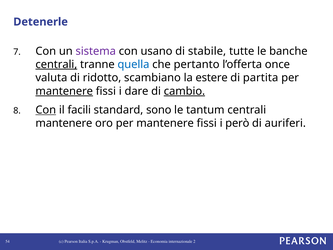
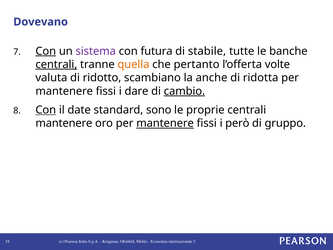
Detenerle: Detenerle -> Dovevano
Con at (46, 51) underline: none -> present
usano: usano -> futura
quella colour: blue -> orange
once: once -> volte
estere: estere -> anche
partita: partita -> ridotta
mantenere at (64, 91) underline: present -> none
facili: facili -> date
tantum: tantum -> proprie
mantenere at (165, 123) underline: none -> present
auriferi: auriferi -> gruppo
